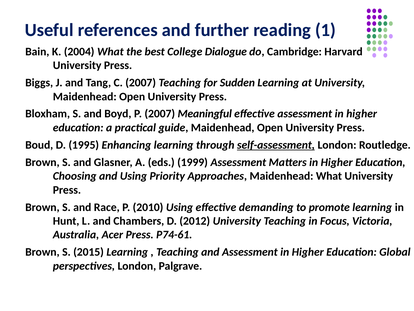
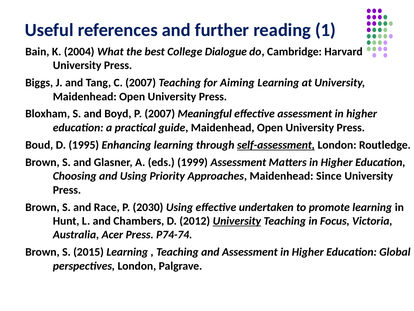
Sudden: Sudden -> Aiming
Maidenhead What: What -> Since
2010: 2010 -> 2030
demanding: demanding -> undertaken
University at (237, 221) underline: none -> present
P74-61: P74-61 -> P74-74
